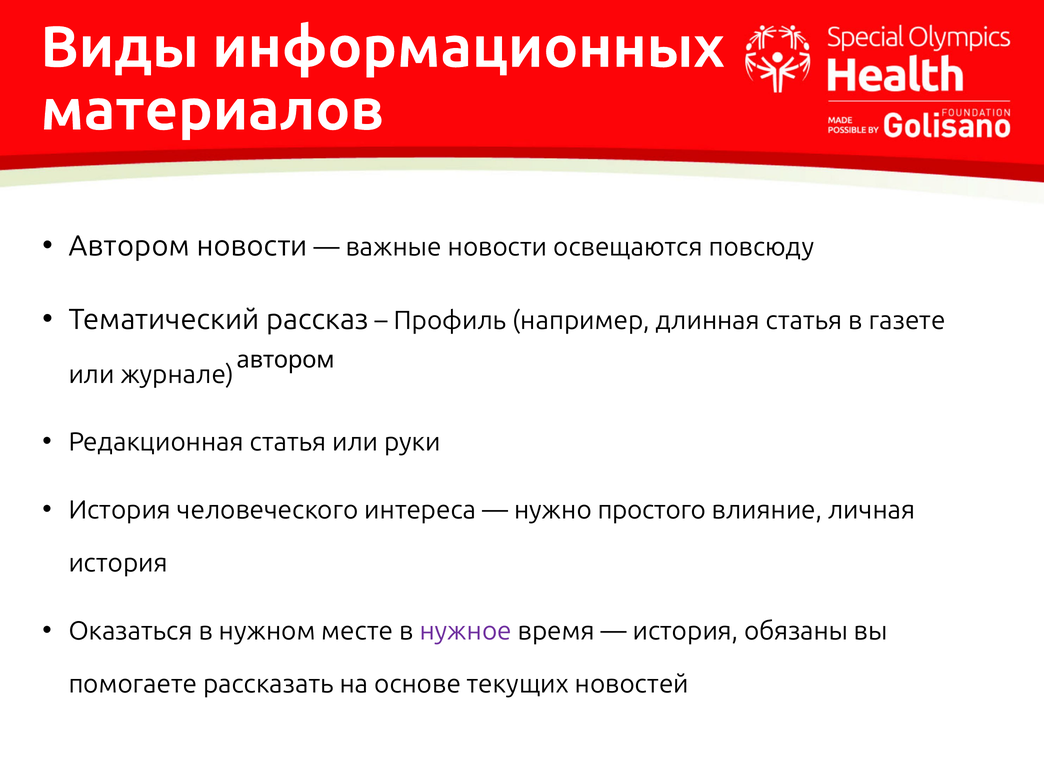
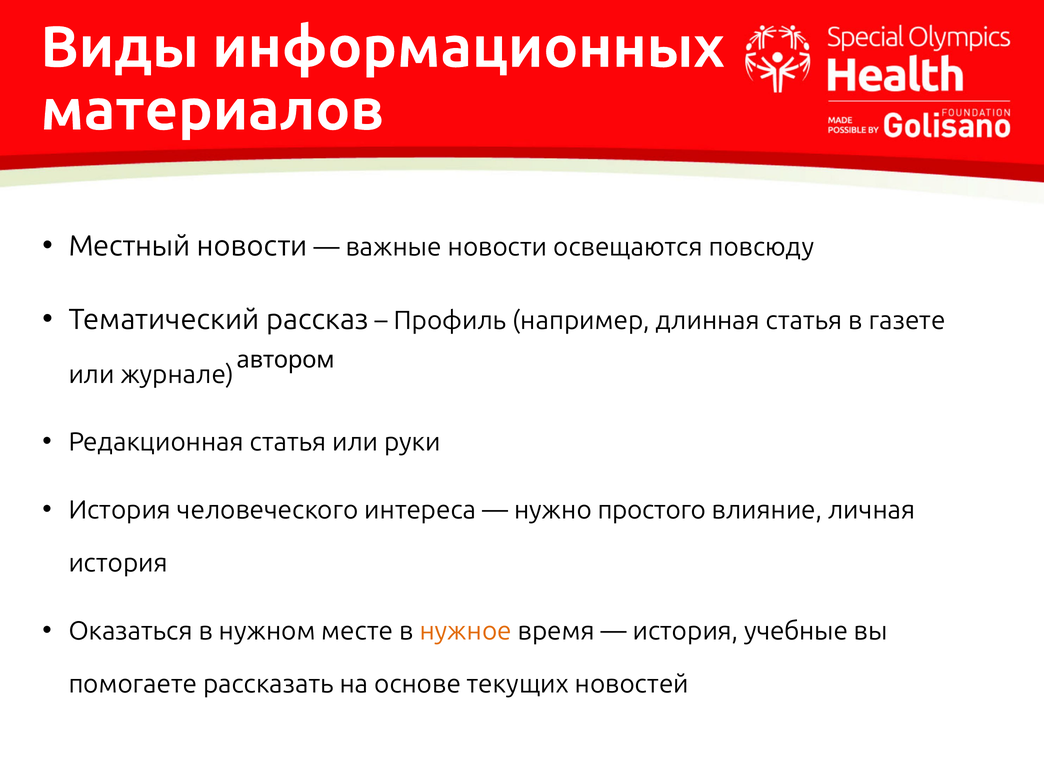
Автором at (129, 246): Автором -> Местный
нужное colour: purple -> orange
обязаны: обязаны -> учебные
